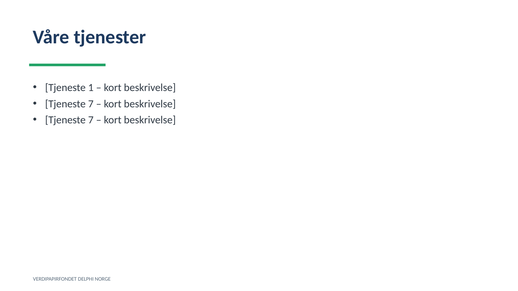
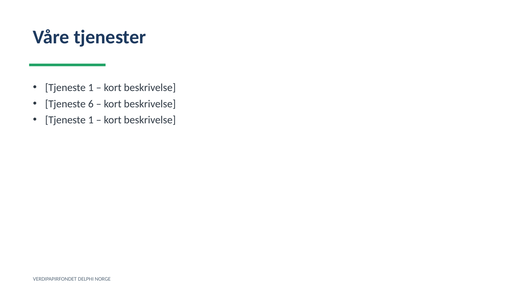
7 at (91, 104): 7 -> 6
7 at (91, 120): 7 -> 1
